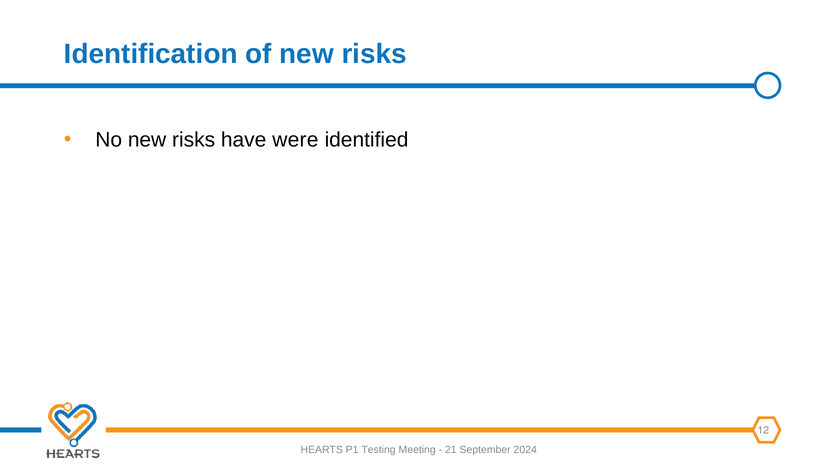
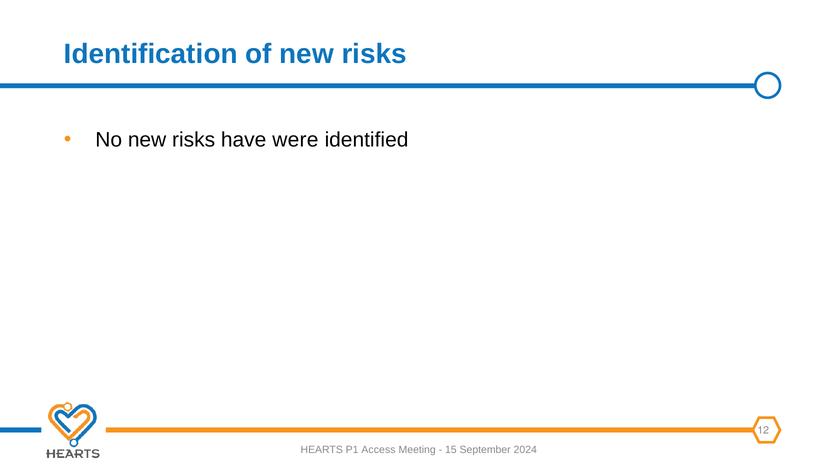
Testing: Testing -> Access
21: 21 -> 15
